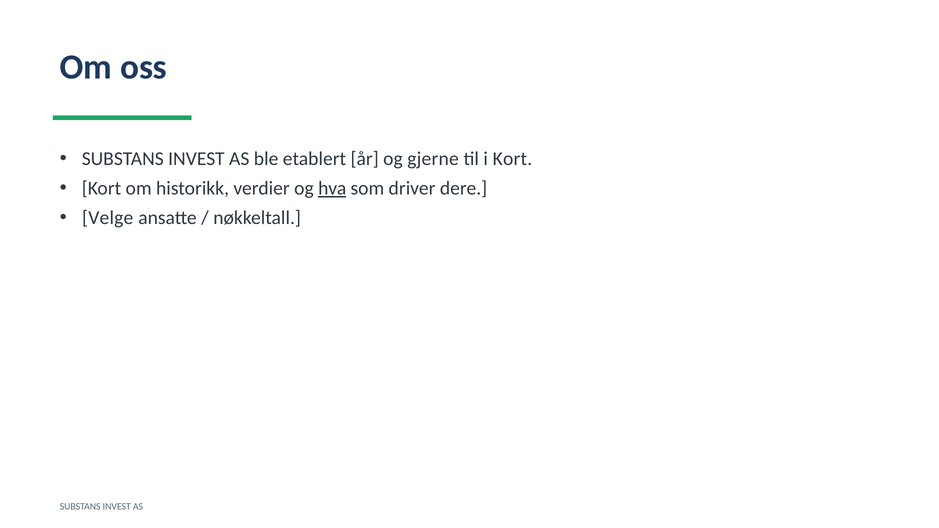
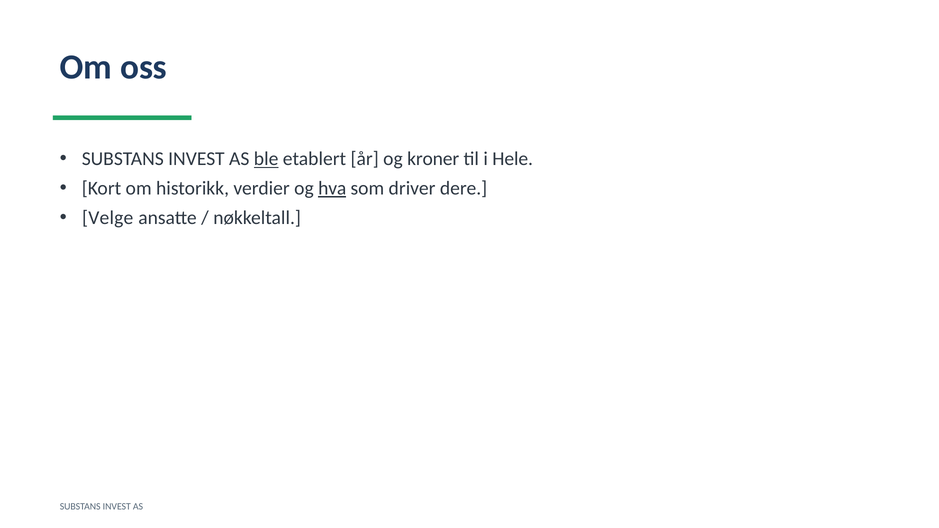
ble underline: none -> present
gjerne: gjerne -> kroner
i Kort: Kort -> Hele
